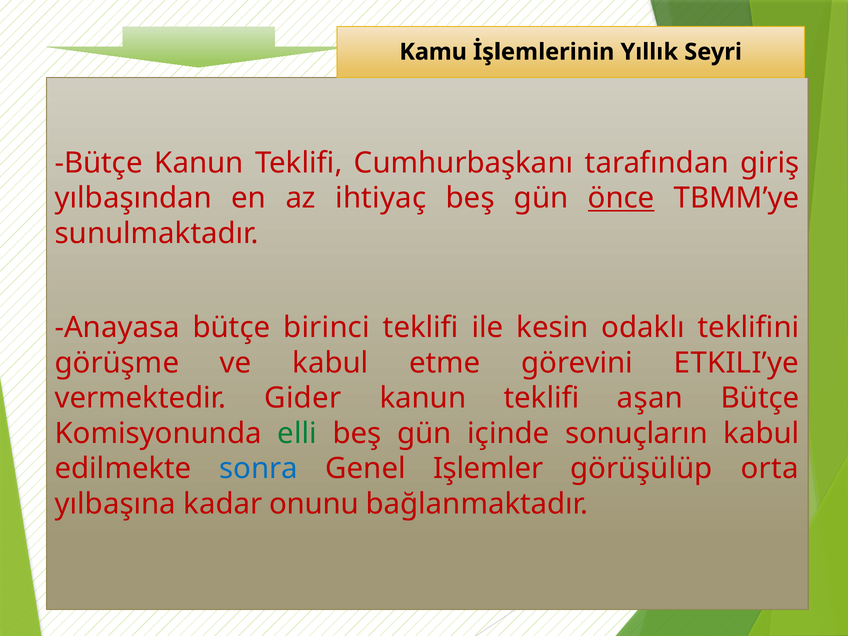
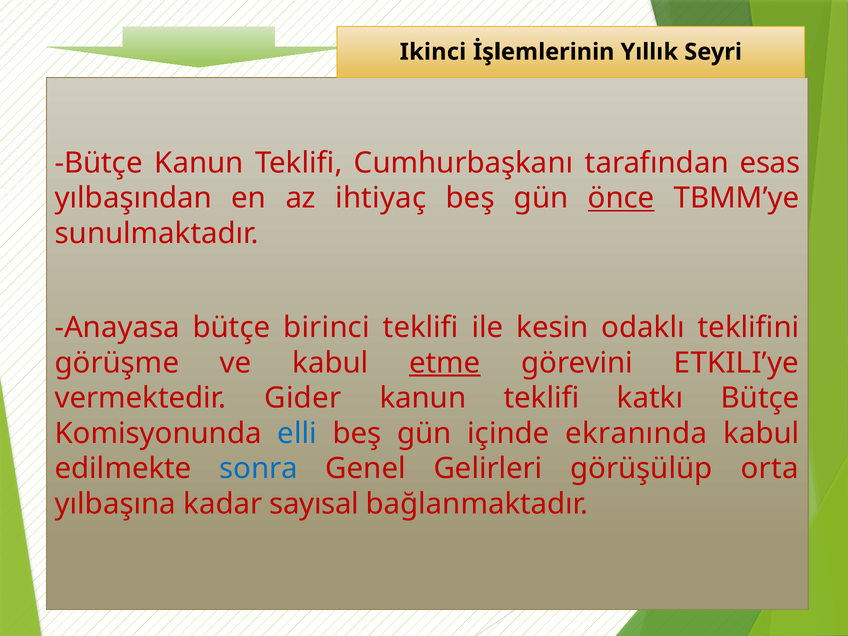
Kamu: Kamu -> Ikinci
giriş: giriş -> esas
etme underline: none -> present
aşan: aşan -> katkı
elli colour: green -> blue
sonuçların: sonuçların -> ekranında
Işlemler: Işlemler -> Gelirleri
onunu: onunu -> sayısal
